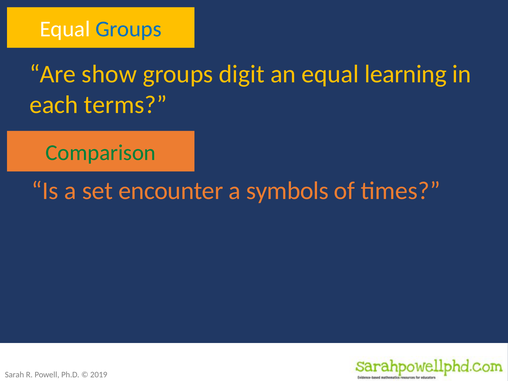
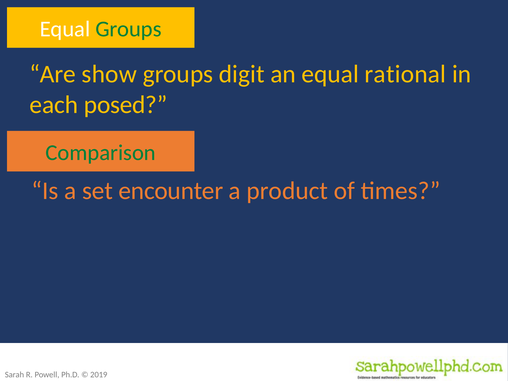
Groups at (128, 29) colour: blue -> green
learning: learning -> rational
terms: terms -> posed
symbols: symbols -> product
